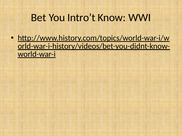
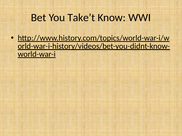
Intro’t: Intro’t -> Take’t
